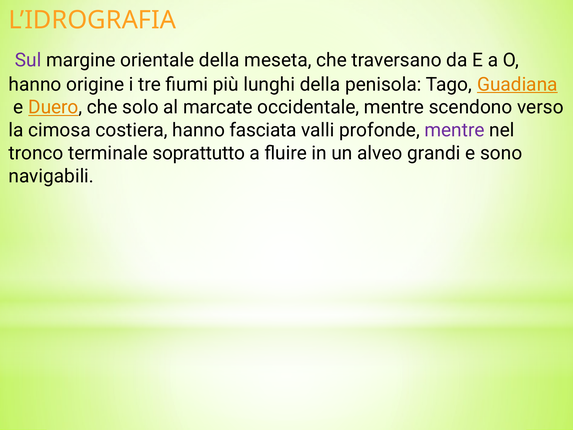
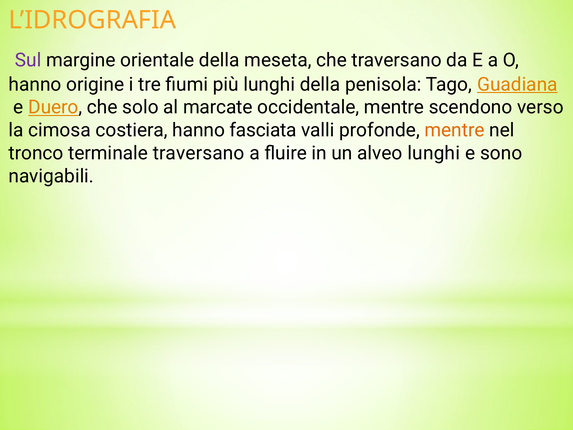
mentre at (455, 130) colour: purple -> orange
terminale soprattutto: soprattutto -> traversano
alveo grandi: grandi -> lunghi
